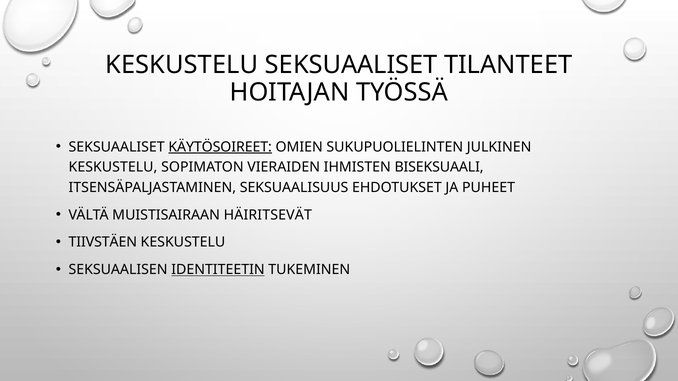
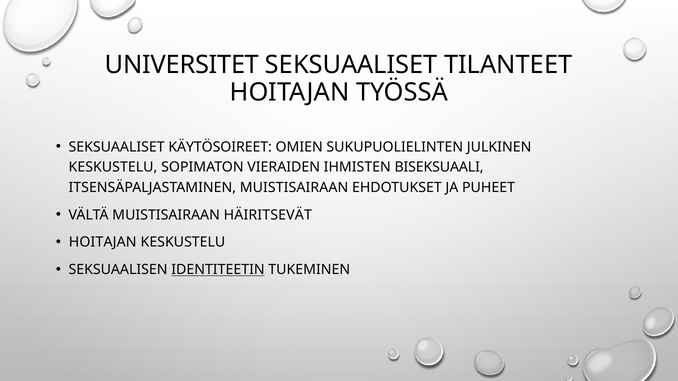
KESKUSTELU at (182, 65): KESKUSTELU -> UNIVERSITET
KÄYTÖSOIREET underline: present -> none
ITSENSÄPALJASTAMINEN SEKSUAALISUUS: SEKSUAALISUUS -> MUISTISAIRAAN
TIIVSTÄEN at (103, 243): TIIVSTÄEN -> HOITAJAN
